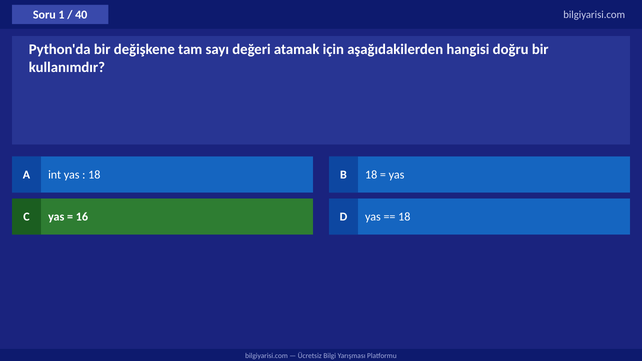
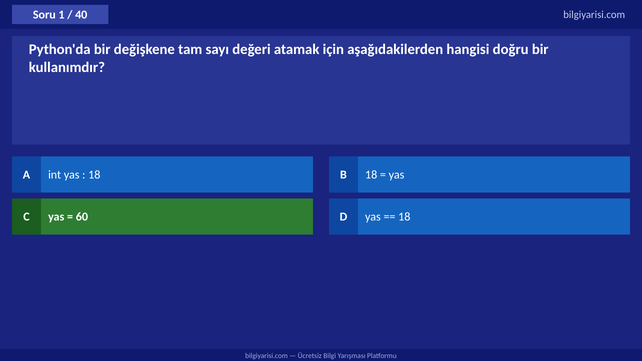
16: 16 -> 60
